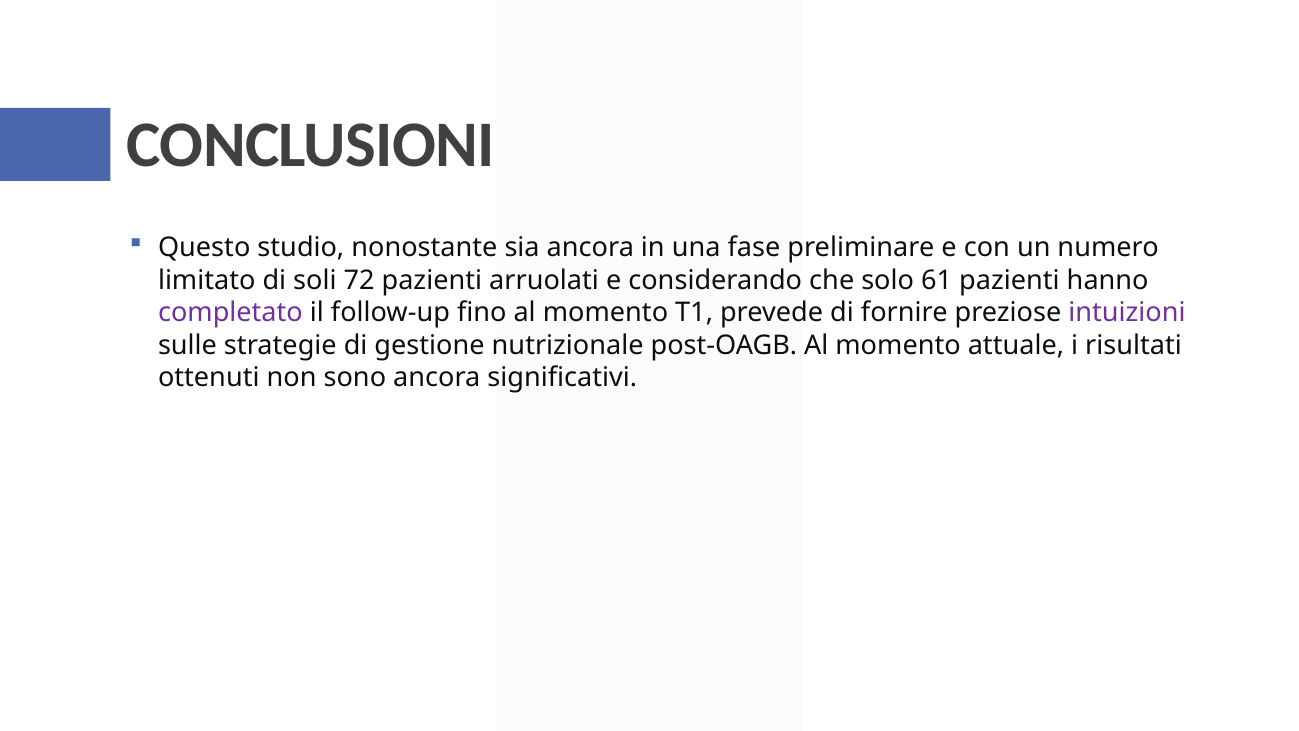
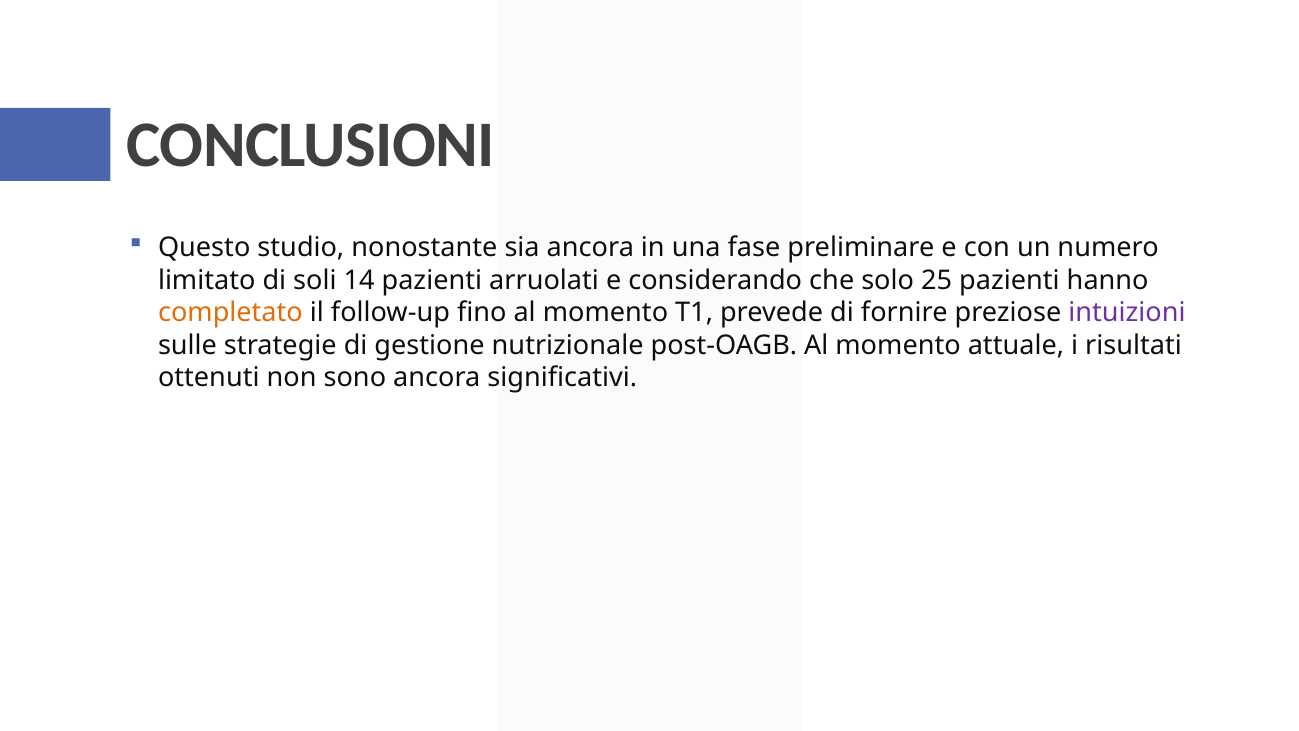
72: 72 -> 14
61: 61 -> 25
completato colour: purple -> orange
